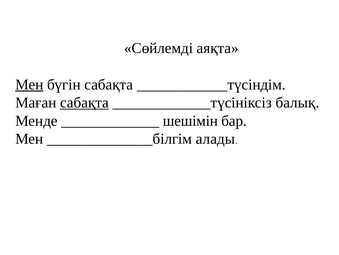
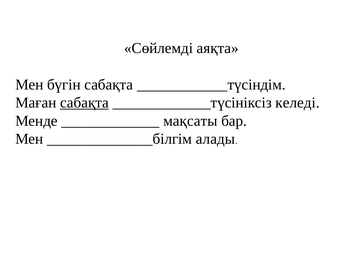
Мен at (29, 84) underline: present -> none
балық: балық -> келеді
шешімін: шешімін -> мақсаты
